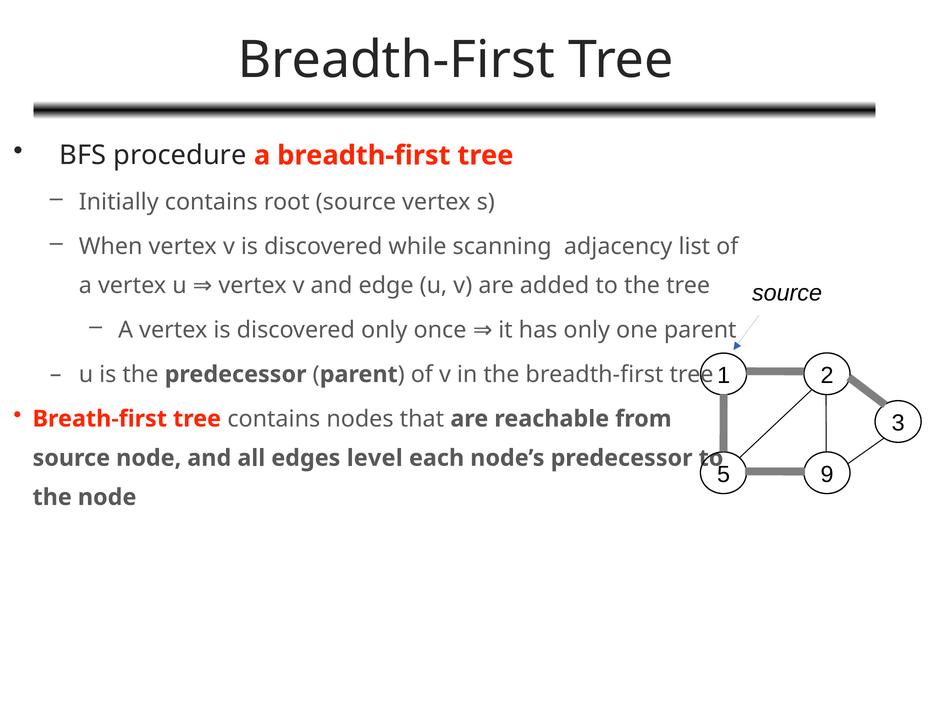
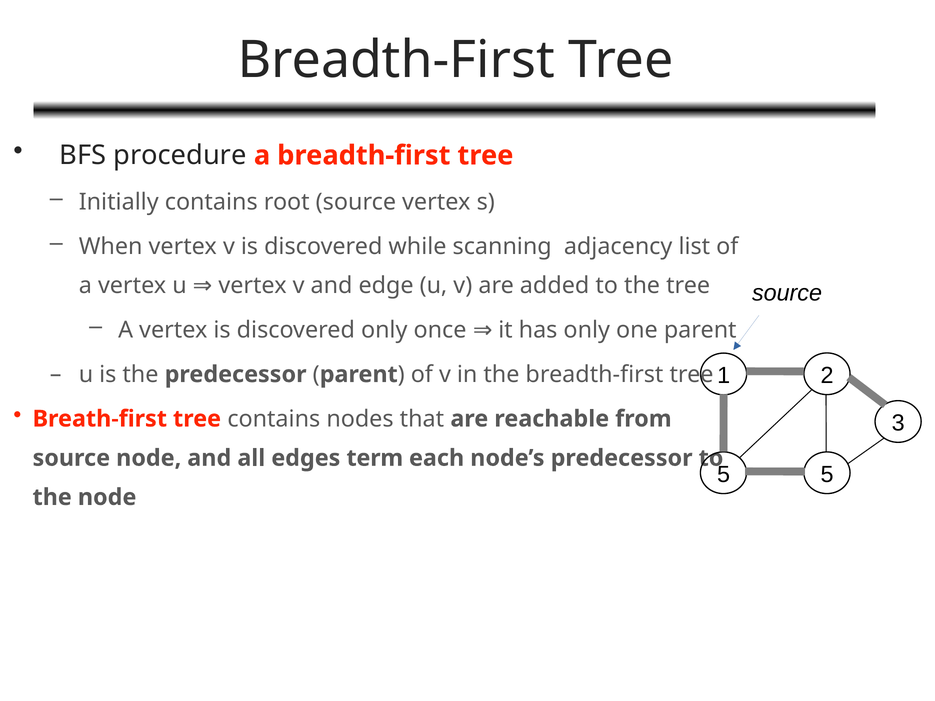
level: level -> term
5 9: 9 -> 5
